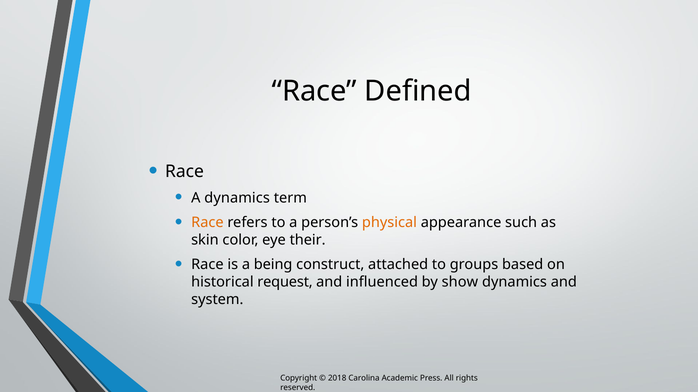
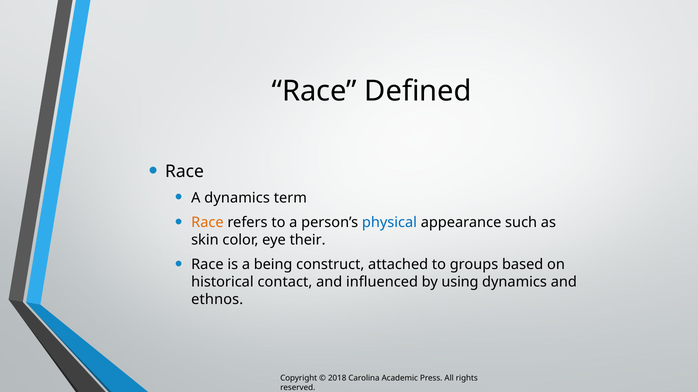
physical colour: orange -> blue
request: request -> contact
show: show -> using
system: system -> ethnos
